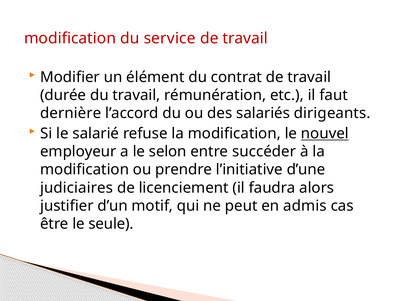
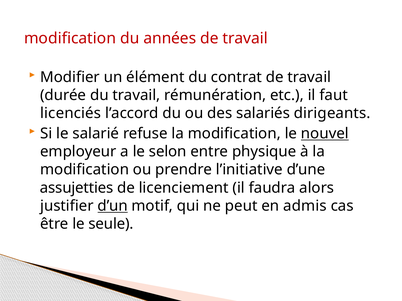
service: service -> années
dernière: dernière -> licenciés
succéder: succéder -> physique
judiciaires: judiciaires -> assujetties
d’un underline: none -> present
